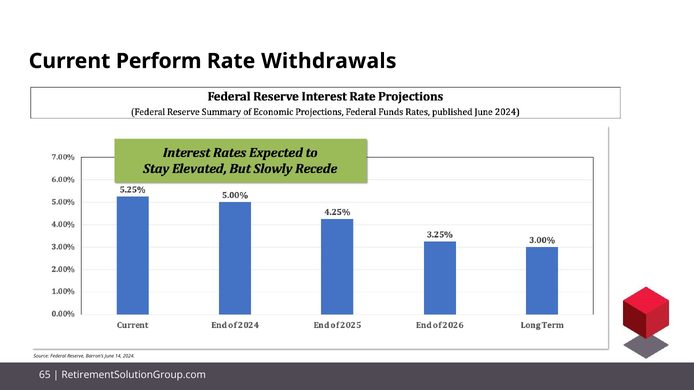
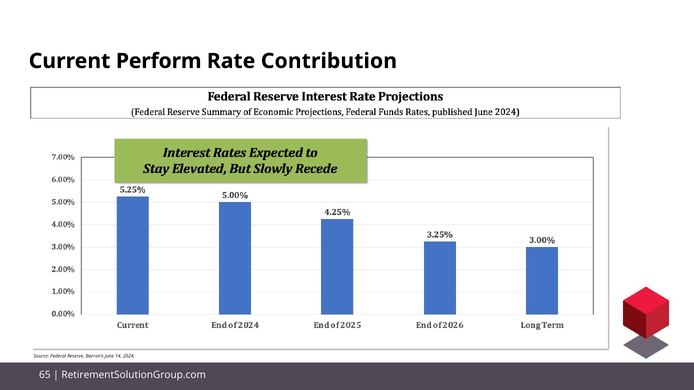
Withdrawals: Withdrawals -> Contribution
